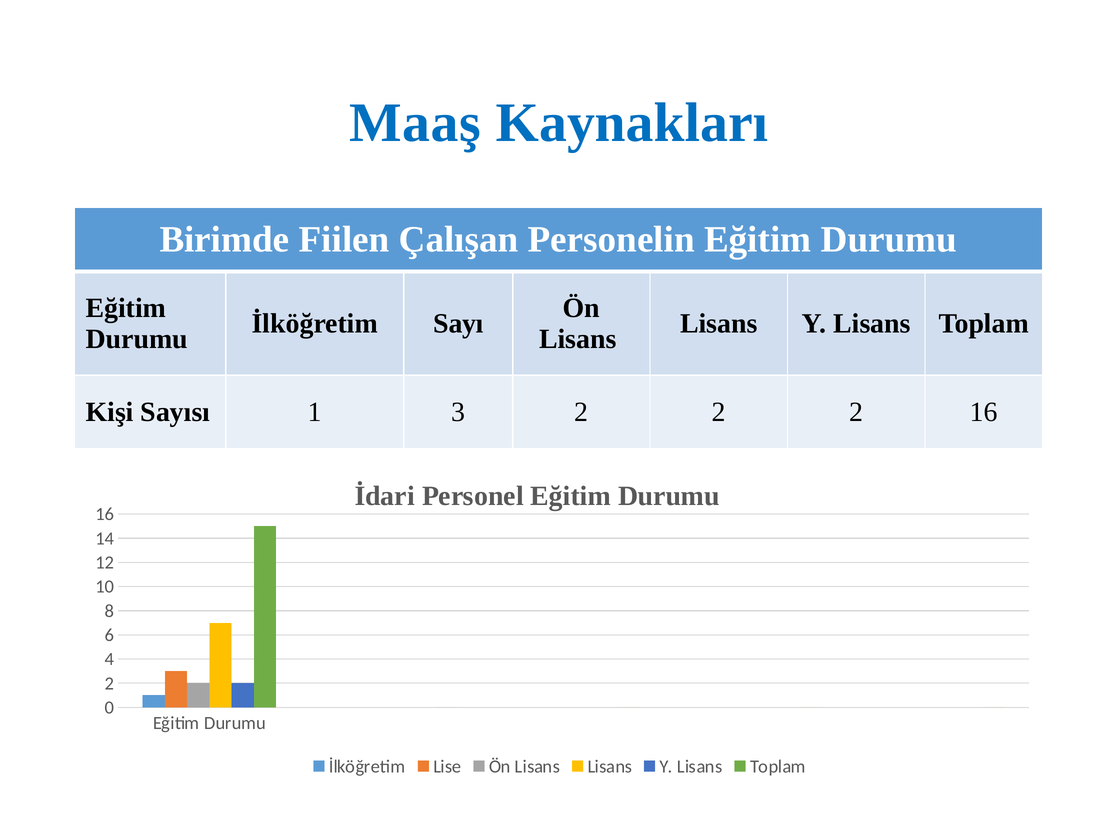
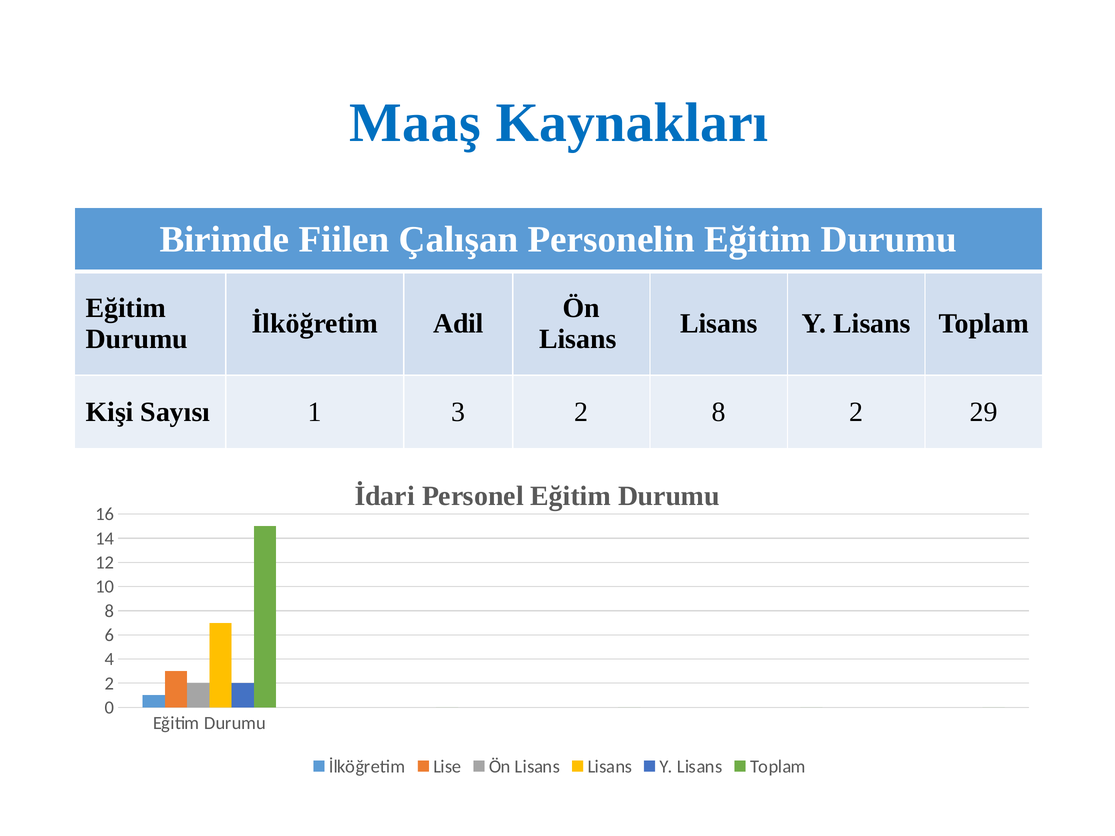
Sayı: Sayı -> Adil
3 2 2: 2 -> 8
2 16: 16 -> 29
